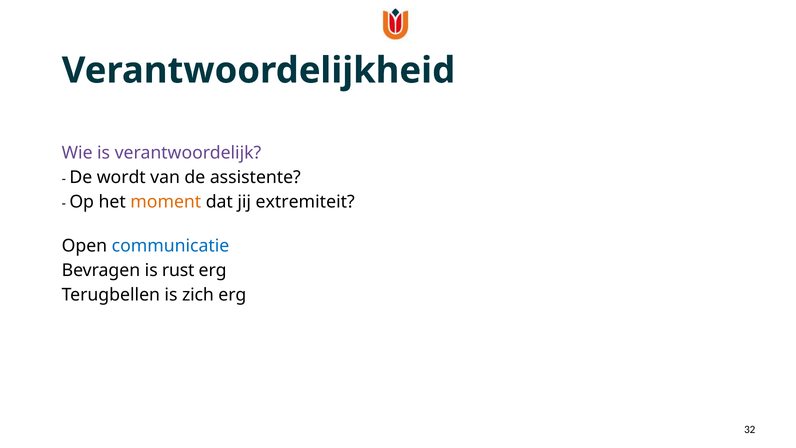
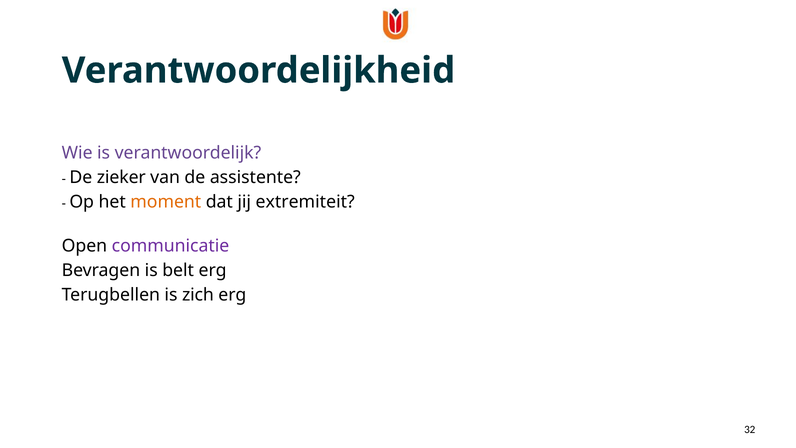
wordt: wordt -> zieker
communicatie colour: blue -> purple
rust: rust -> belt
